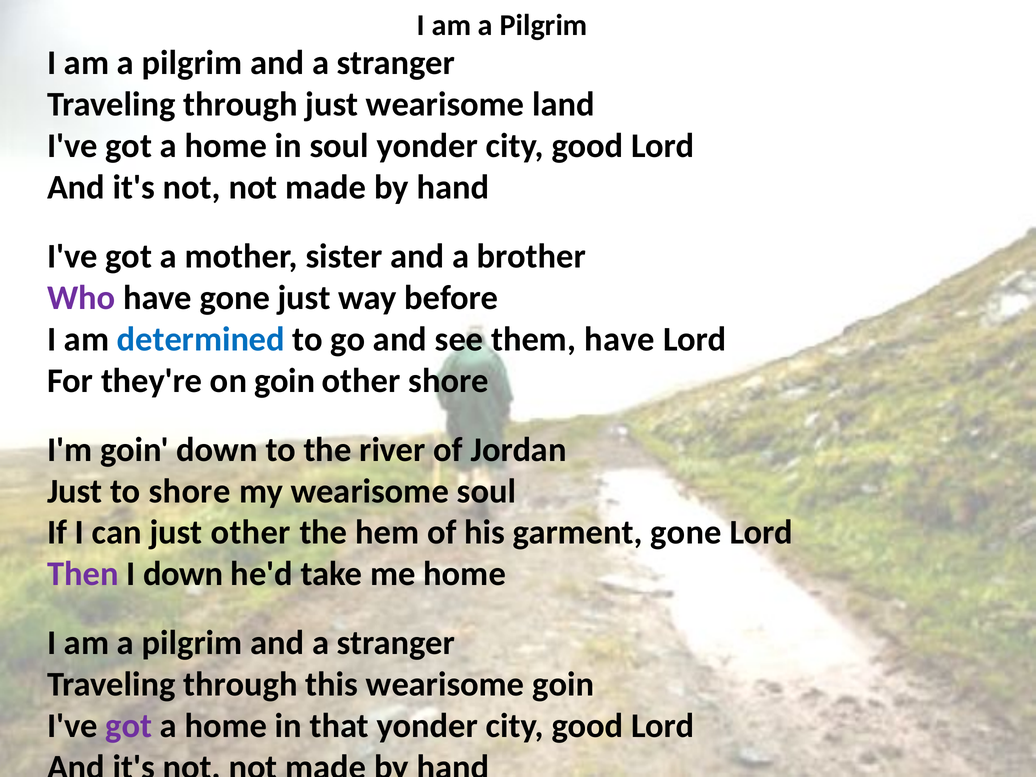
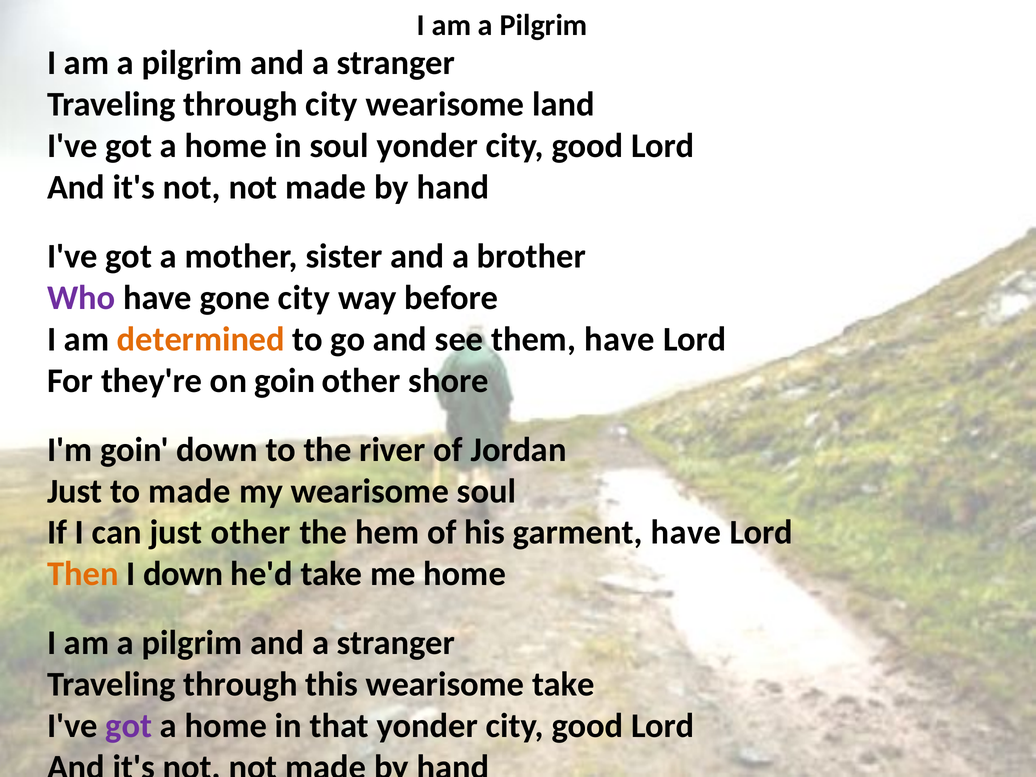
through just: just -> city
gone just: just -> city
determined colour: blue -> orange
to shore: shore -> made
garment gone: gone -> have
Then colour: purple -> orange
wearisome goin: goin -> take
